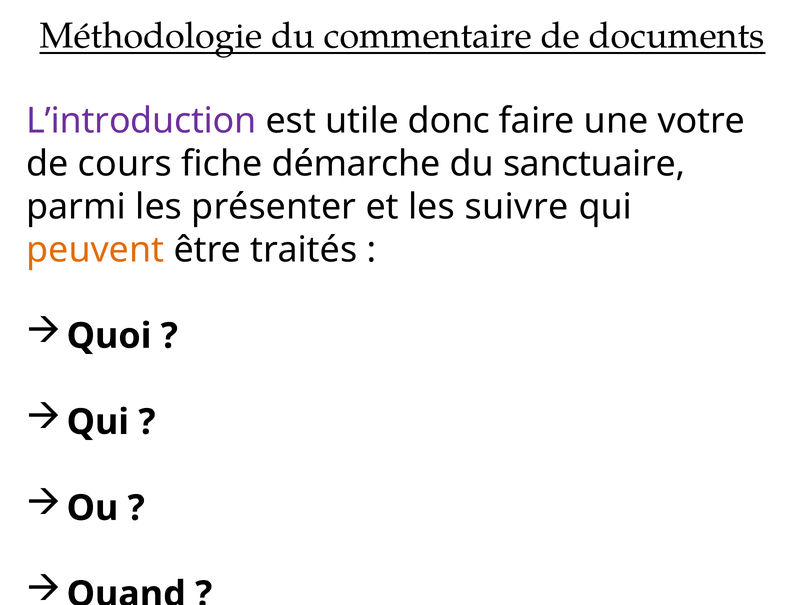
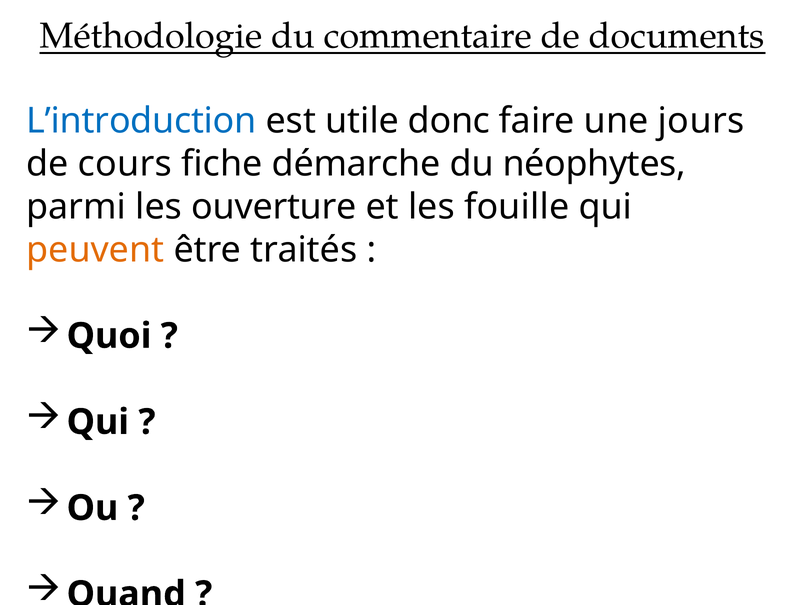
L’introduction colour: purple -> blue
votre: votre -> jours
sanctuaire: sanctuaire -> néophytes
présenter: présenter -> ouverture
suivre: suivre -> fouille
